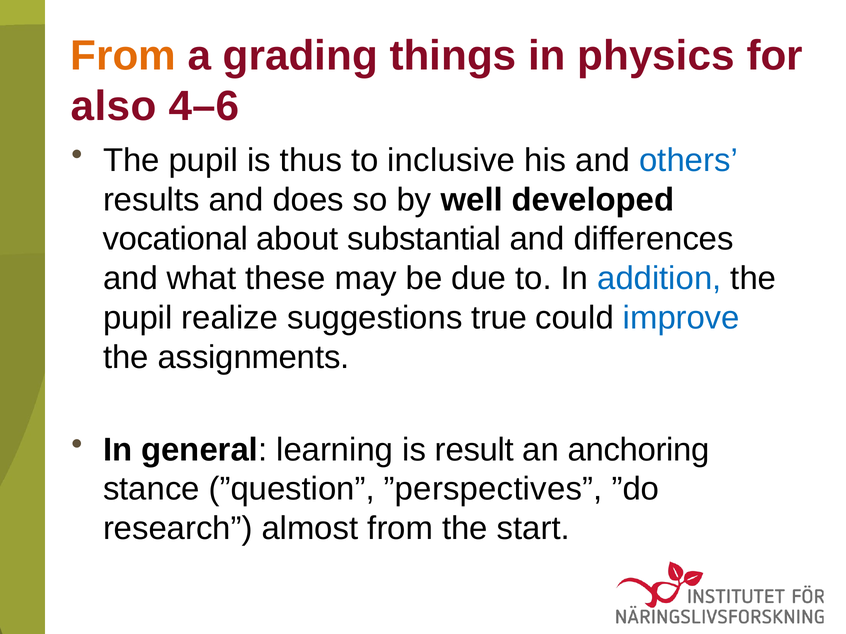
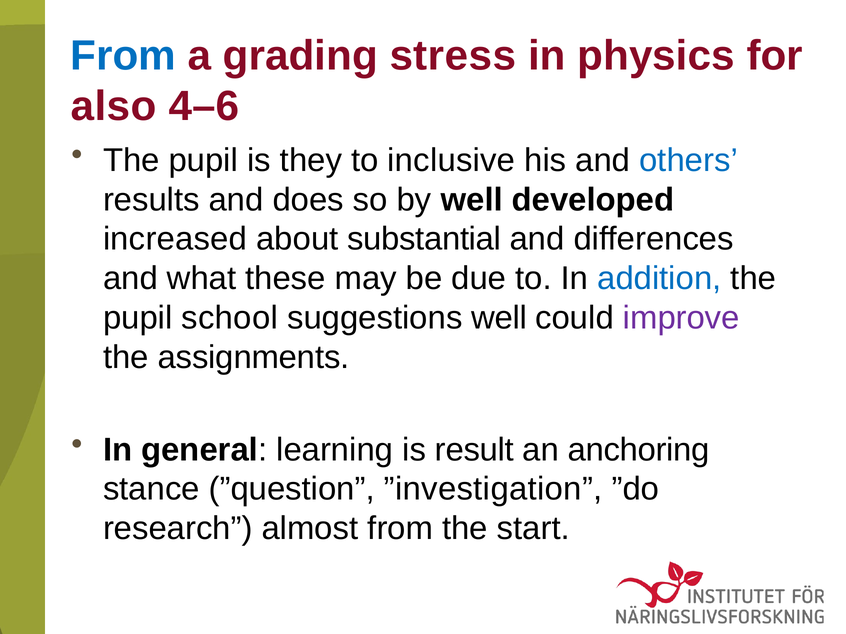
From at (123, 56) colour: orange -> blue
things: things -> stress
thus: thus -> they
vocational: vocational -> increased
realize: realize -> school
suggestions true: true -> well
improve colour: blue -> purple
”perspectives: ”perspectives -> ”investigation
